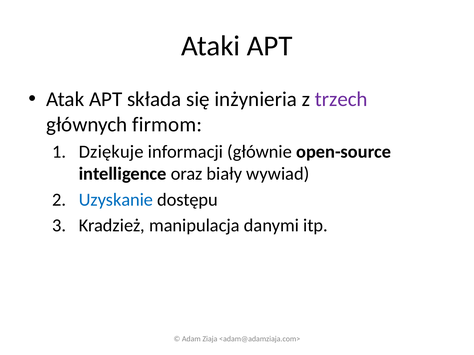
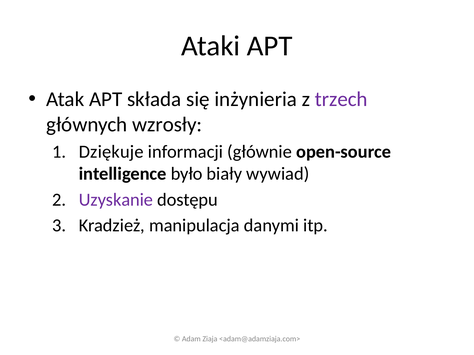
firmom: firmom -> wzrosły
oraz: oraz -> było
Uzyskanie colour: blue -> purple
